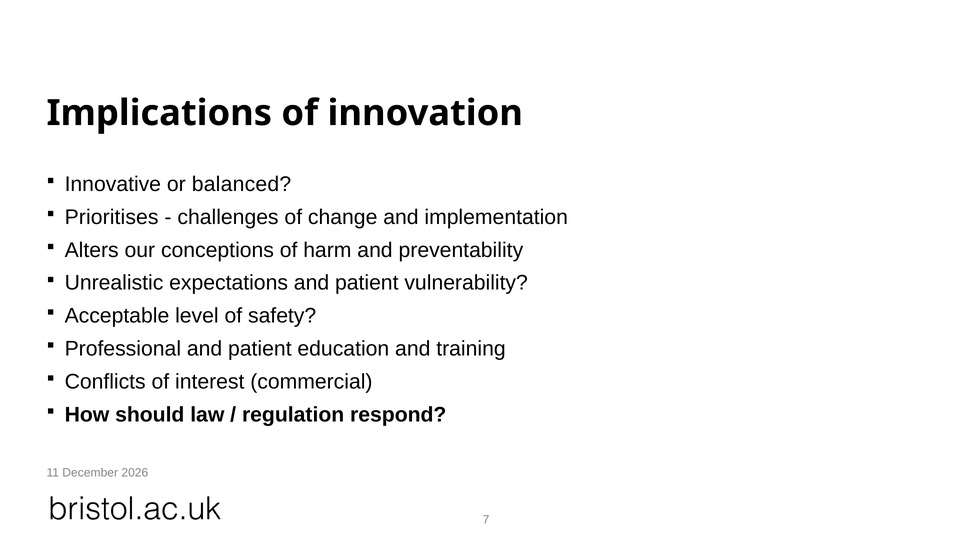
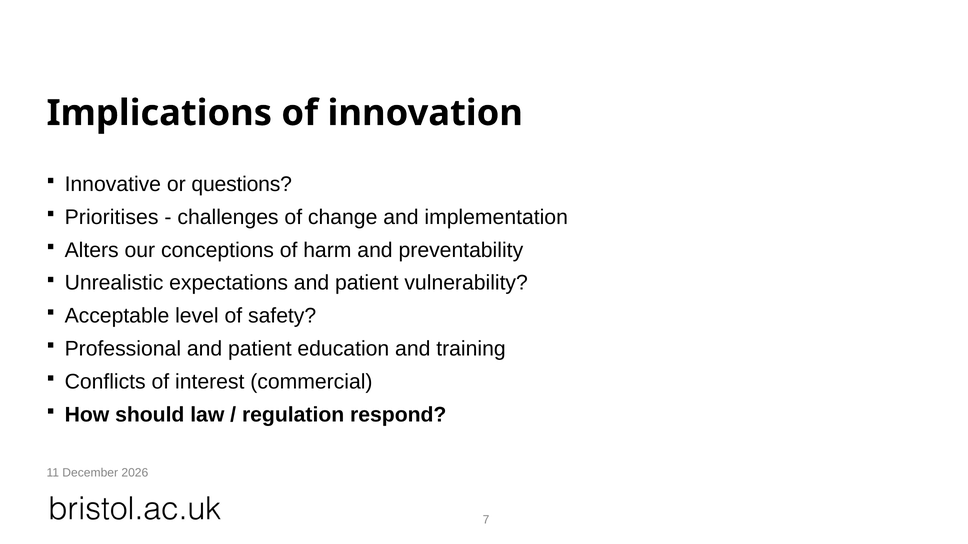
balanced: balanced -> questions
